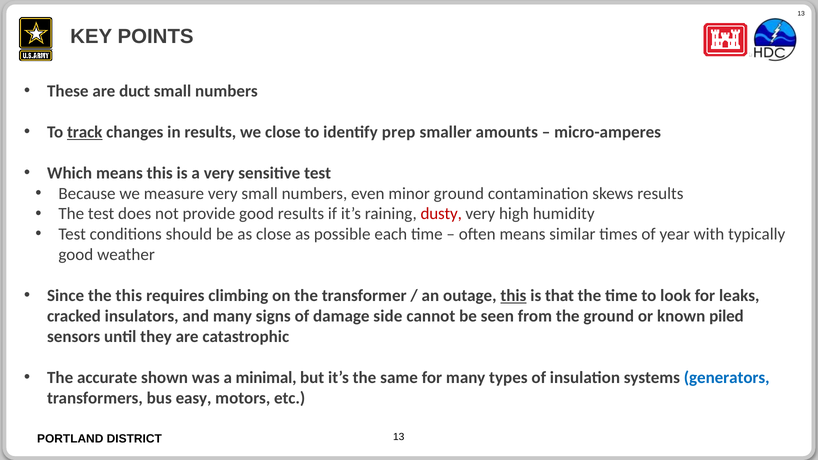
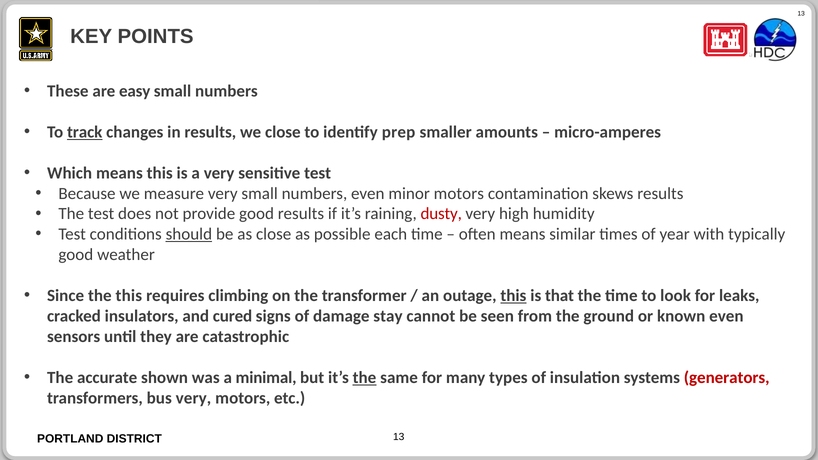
duct: duct -> easy
minor ground: ground -> motors
should underline: none -> present
and many: many -> cured
side: side -> stay
known piled: piled -> even
the at (365, 378) underline: none -> present
generators colour: blue -> red
bus easy: easy -> very
